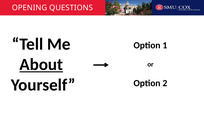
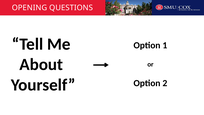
About underline: present -> none
